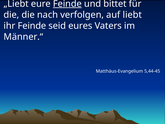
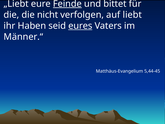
nach: nach -> nicht
ihr Feinde: Feinde -> Haben
eures underline: none -> present
